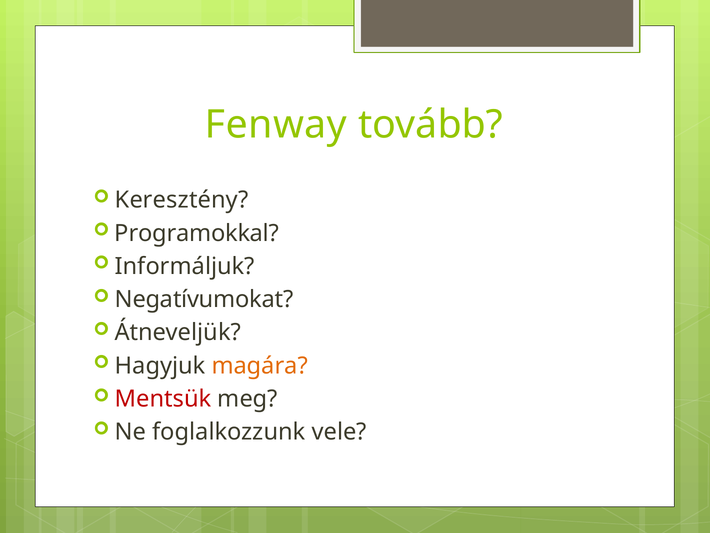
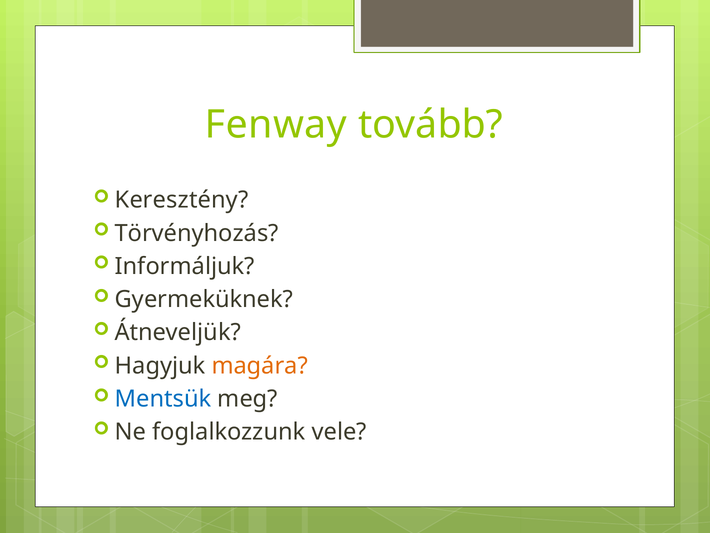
Programokkal: Programokkal -> Törvényhozás
Negatívumokat: Negatívumokat -> Gyermeküknek
Mentsük colour: red -> blue
